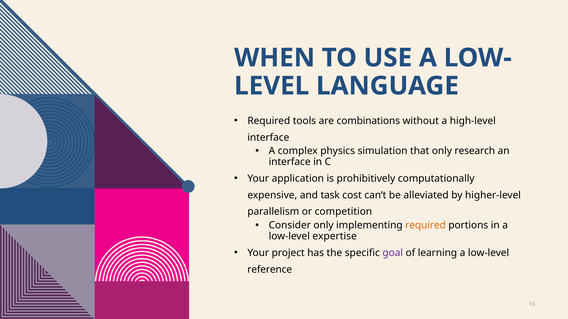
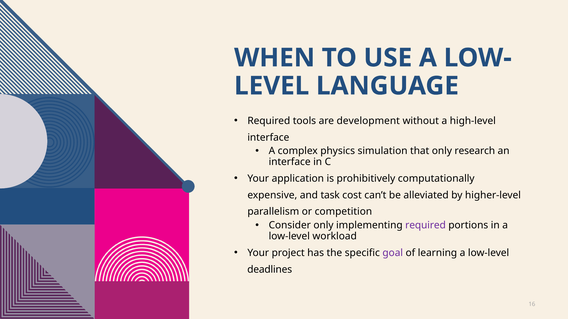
combinations: combinations -> development
required at (426, 226) colour: orange -> purple
expertise: expertise -> workload
reference: reference -> deadlines
